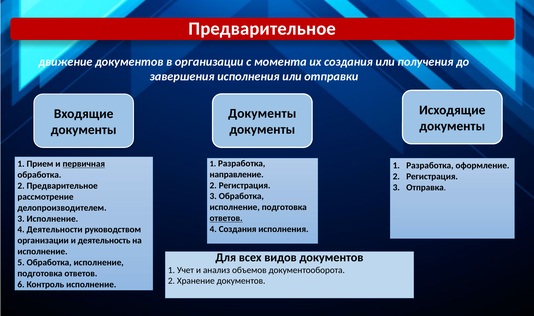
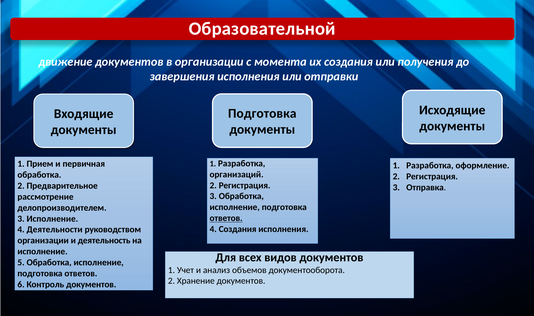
Предварительное at (262, 29): Предварительное -> Образовательной
Документы at (262, 114): Документы -> Подготовка
первичная underline: present -> none
направление: направление -> организаций
Контроль исполнение: исполнение -> документов
